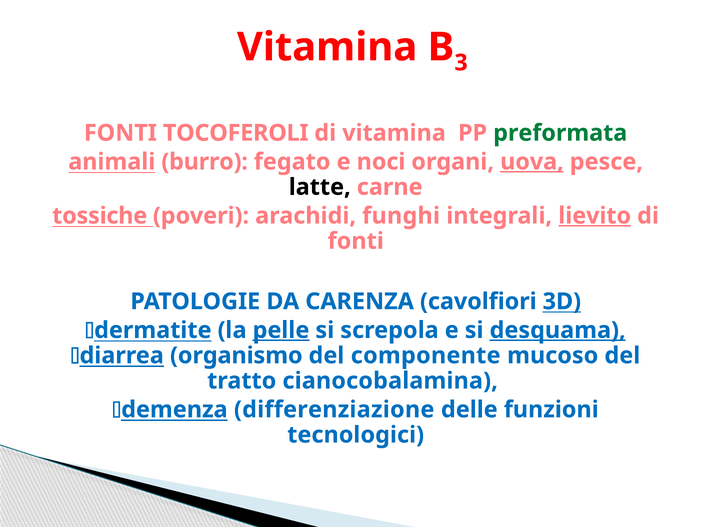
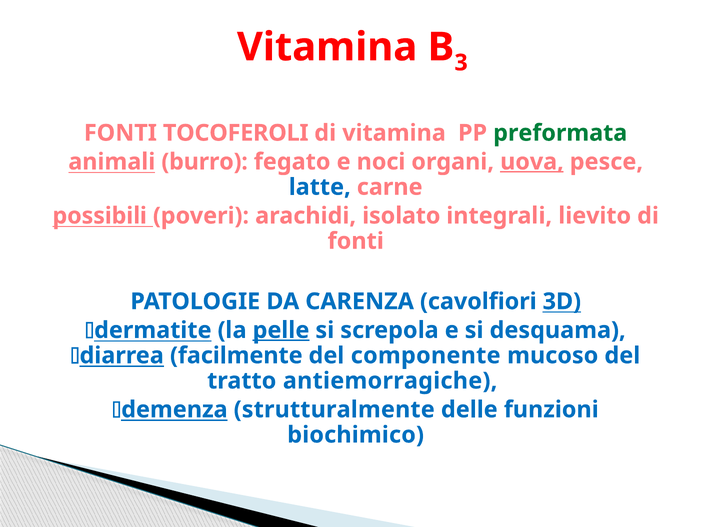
latte colour: black -> blue
tossiche: tossiche -> possibili
funghi: funghi -> isolato
lievito underline: present -> none
desquama underline: present -> none
organismo: organismo -> facilmente
cianocobalamina: cianocobalamina -> antiemorragiche
differenziazione: differenziazione -> strutturalmente
tecnologici: tecnologici -> biochimico
